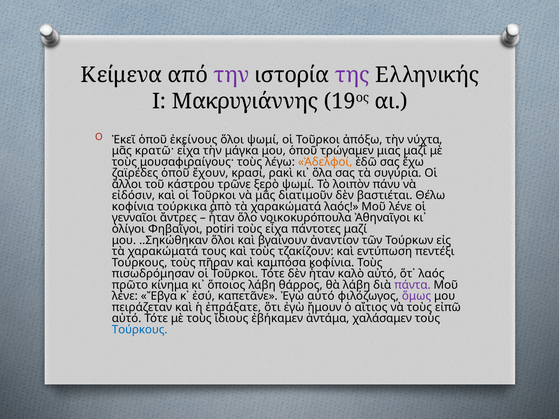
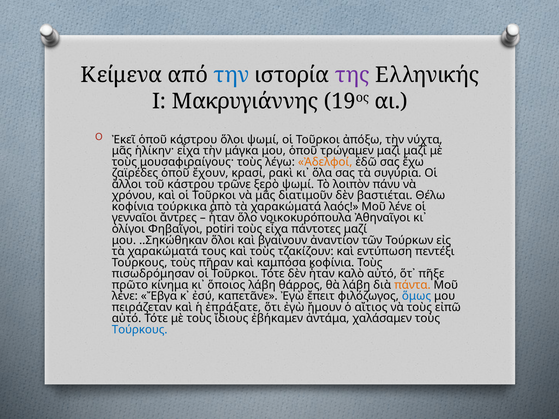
την colour: purple -> blue
ὁποῦ ἐκείνους: ἐκείνους -> κάστρου
κρατῶ·: κρατῶ· -> ἡλίκην·
τρώγαμεν μιας: μιας -> μαζὶ
εἰδόσιν: εἰδόσιν -> χρόνου
ὅτ᾿ λαός: λαός -> πῆξε
πάντα colour: purple -> orange
Ἐγὼ αὐτό: αὐτό -> ἔπειτ
ὅμως colour: purple -> blue
